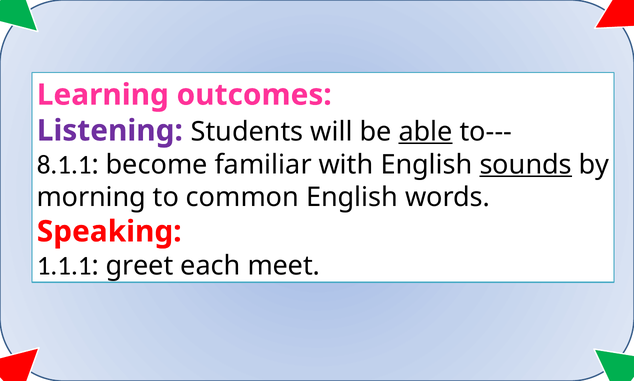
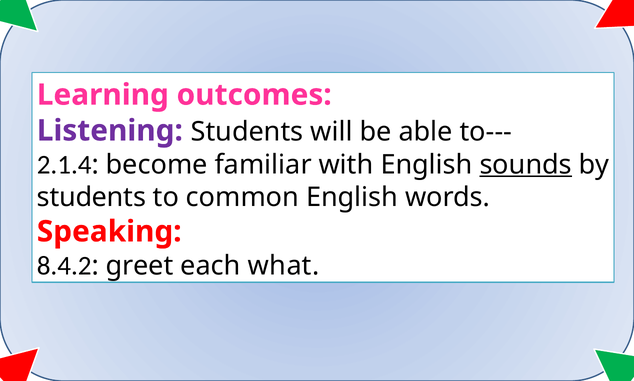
able underline: present -> none
8.1.1: 8.1.1 -> 2.1.4
morning at (91, 197): morning -> students
1.1.1: 1.1.1 -> 8.4.2
meet: meet -> what
